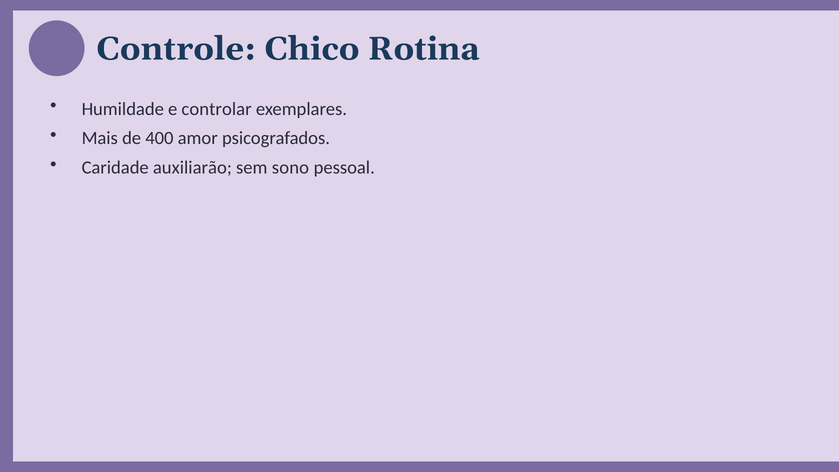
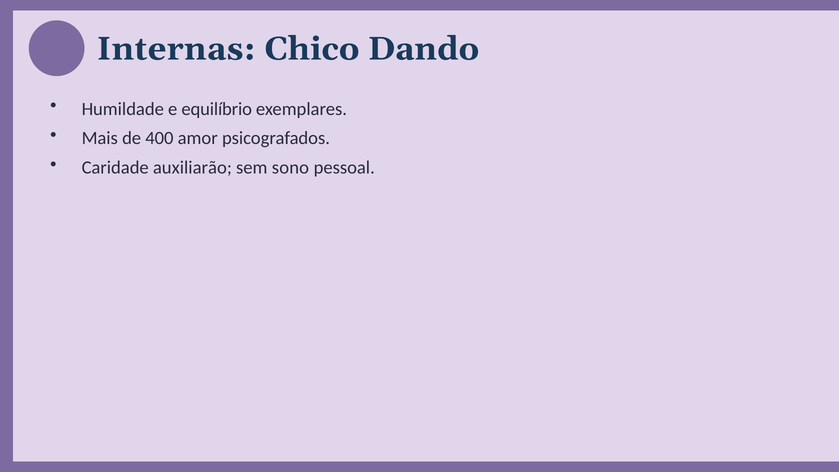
Controle: Controle -> Internas
Rotina: Rotina -> Dando
controlar: controlar -> equilíbrio
